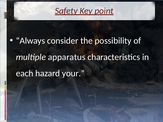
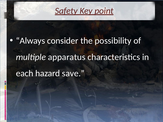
your: your -> save
